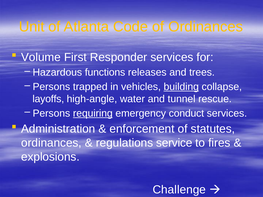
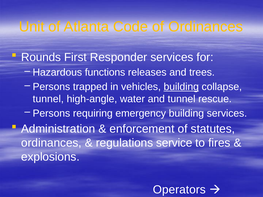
Volume: Volume -> Rounds
layoffs at (48, 99): layoffs -> tunnel
requiring underline: present -> none
emergency conduct: conduct -> building
Challenge: Challenge -> Operators
